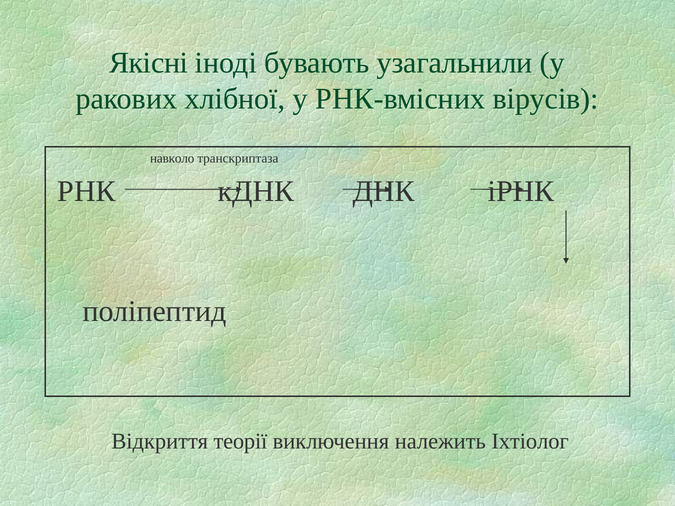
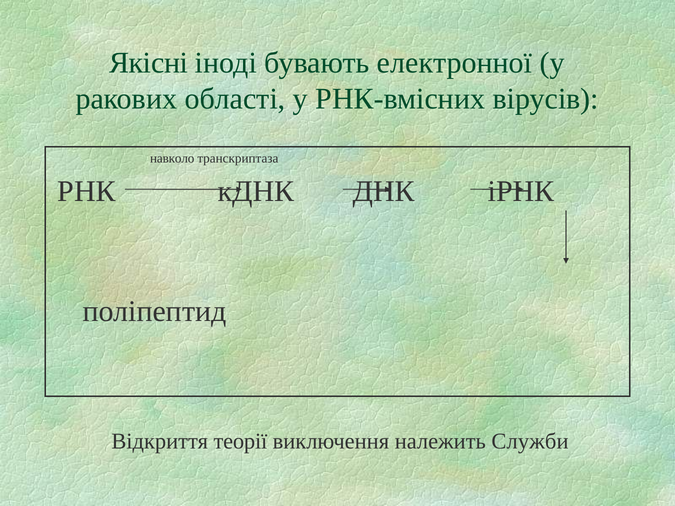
узагальнили: узагальнили -> електронної
хлібної: хлібної -> області
Іхтіолог: Іхтіолог -> Служби
